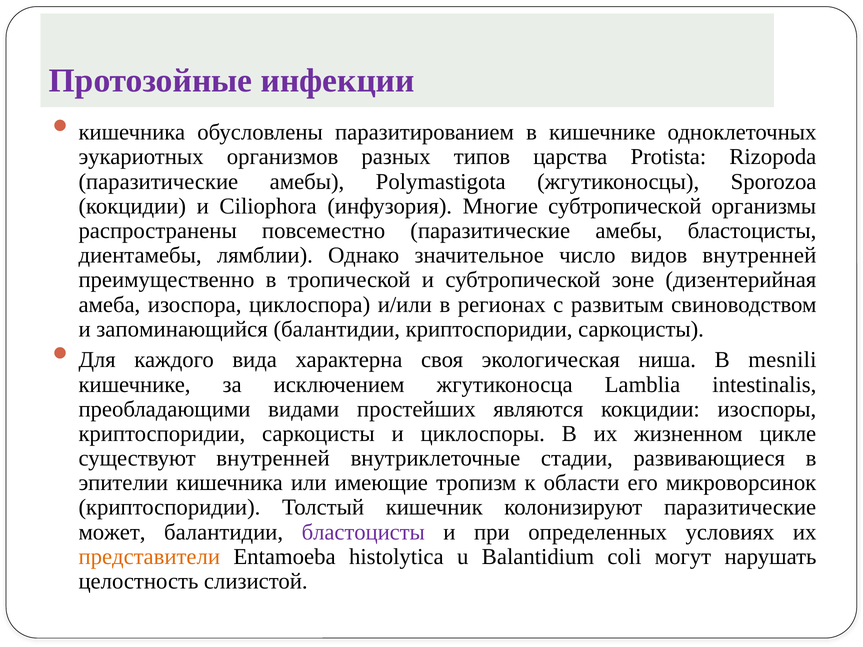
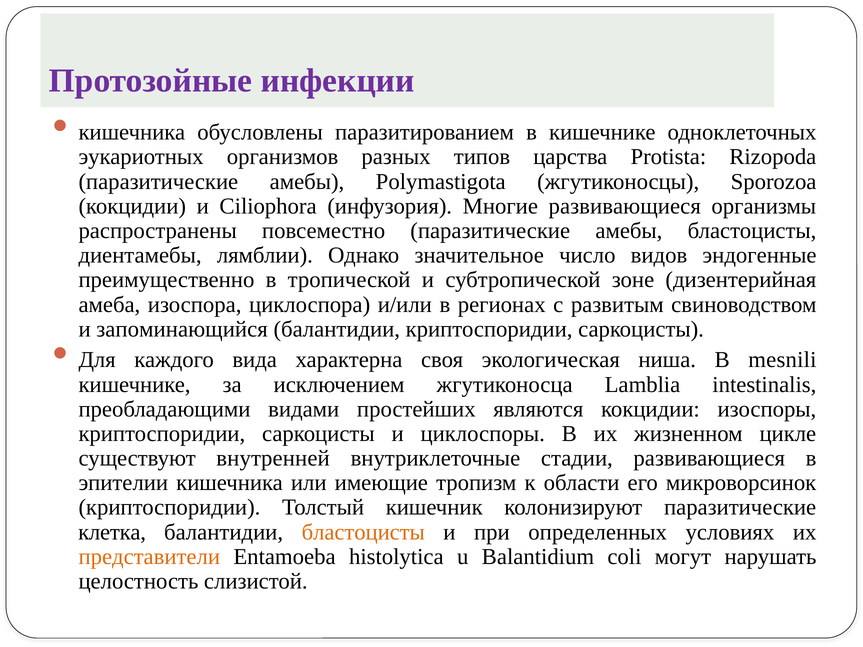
Многие субтропической: субтропической -> развивающиеся
видов внутренней: внутренней -> эндогенные
может: может -> клетка
бластоцисты at (363, 532) colour: purple -> orange
